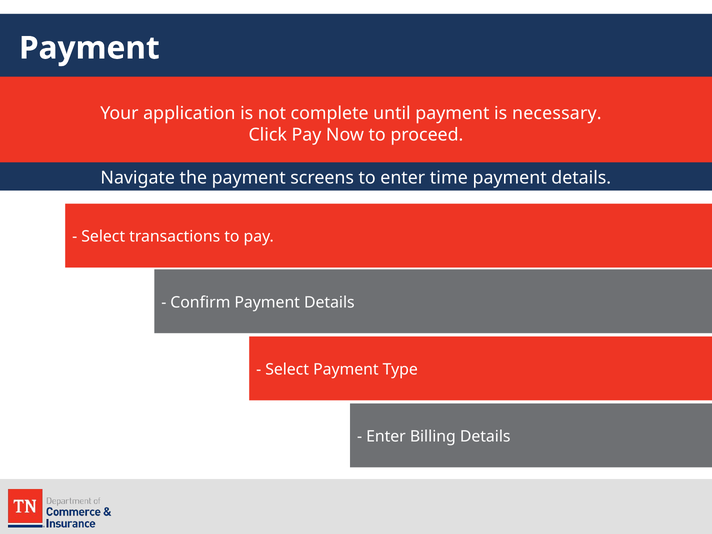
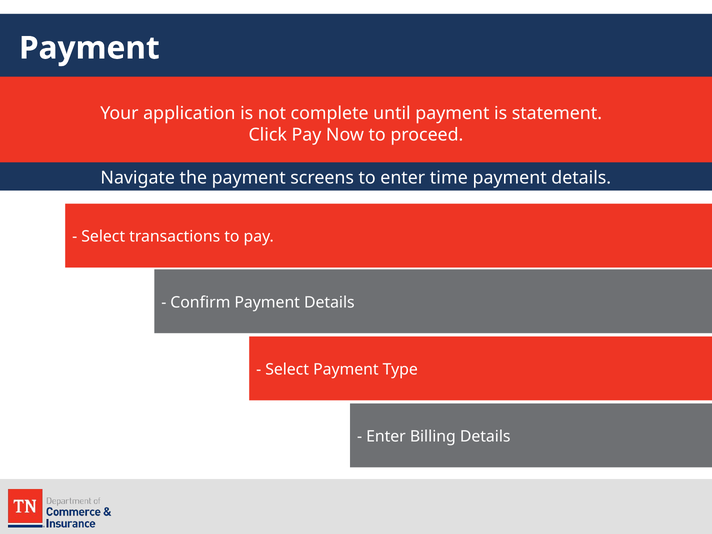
necessary: necessary -> statement
